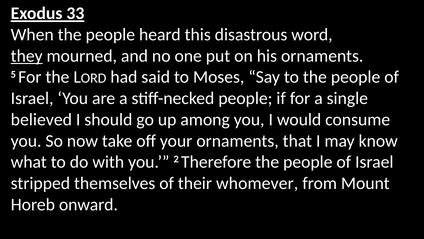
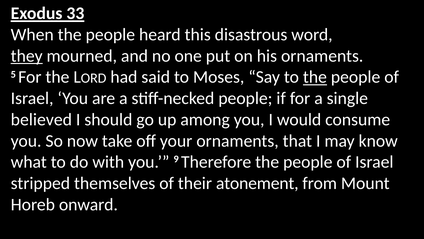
the at (315, 77) underline: none -> present
2: 2 -> 9
whomever: whomever -> atonement
